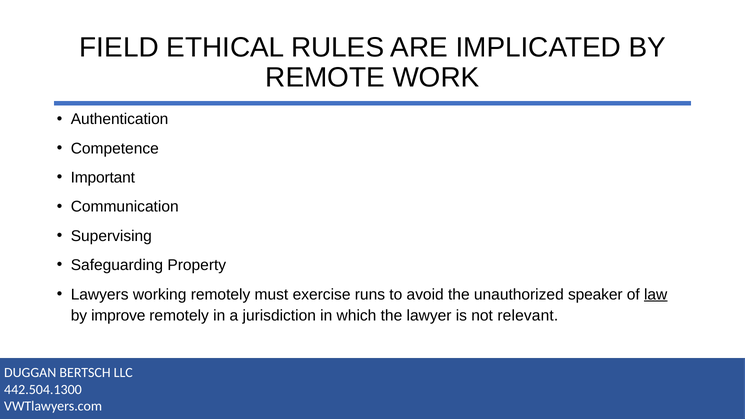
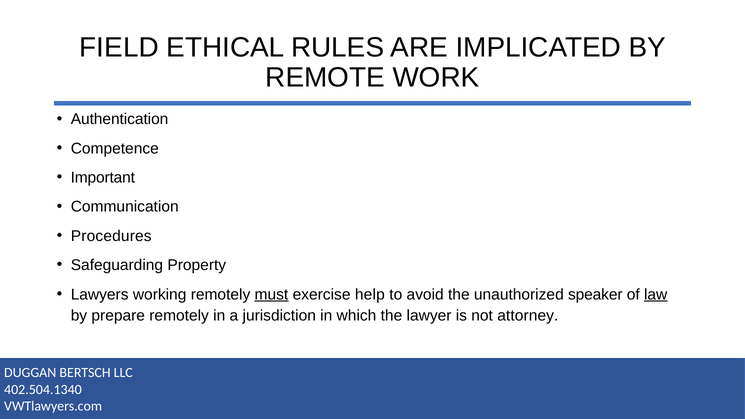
Supervising: Supervising -> Procedures
must underline: none -> present
runs: runs -> help
improve: improve -> prepare
relevant: relevant -> attorney
442.504.1300: 442.504.1300 -> 402.504.1340
